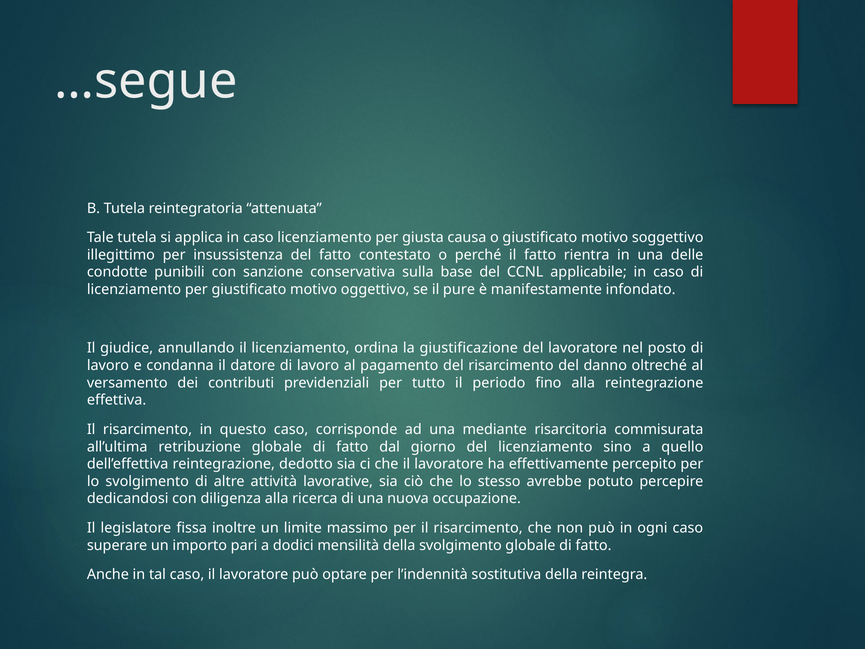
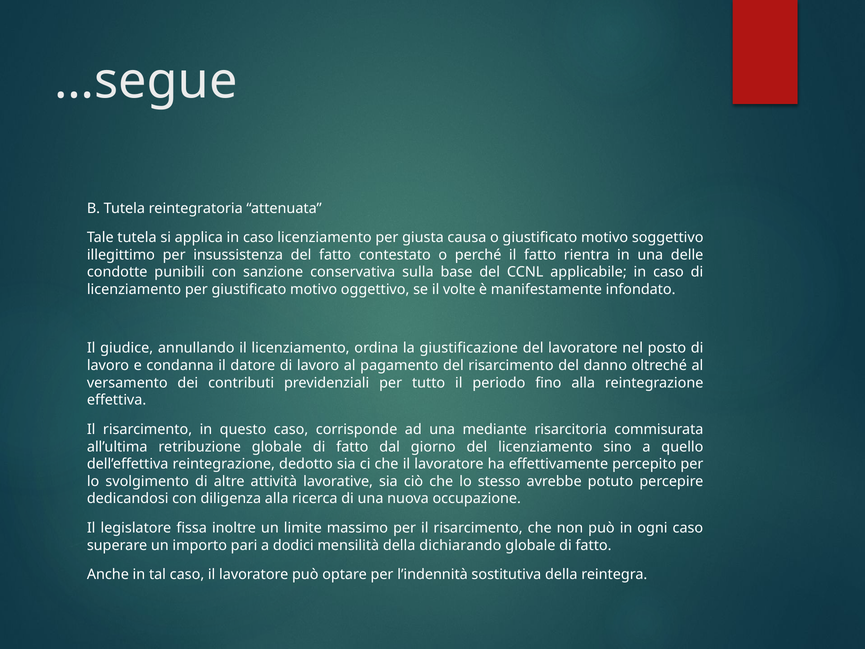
pure: pure -> volte
della svolgimento: svolgimento -> dichiarando
